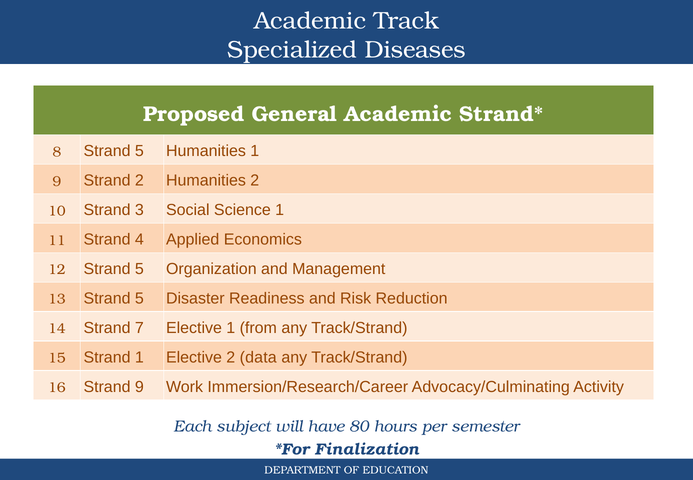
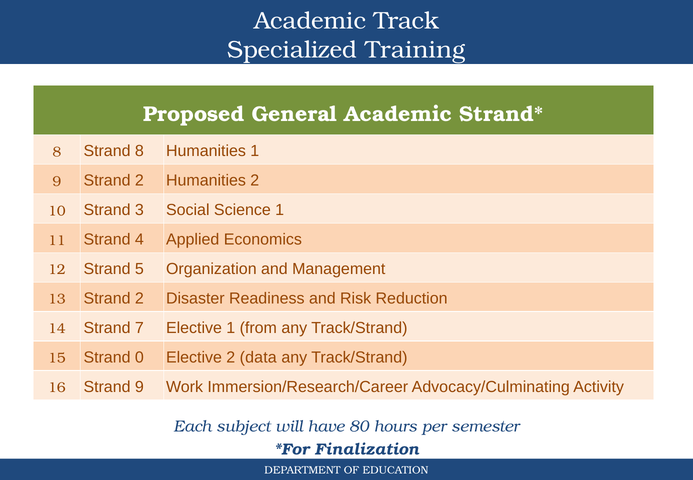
Diseases: Diseases -> Training
8 Strand 5: 5 -> 8
13 Strand 5: 5 -> 2
Strand 1: 1 -> 0
